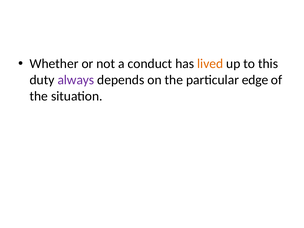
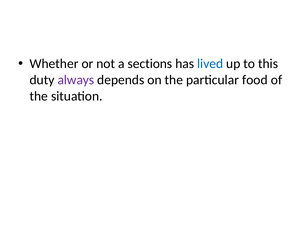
conduct: conduct -> sections
lived colour: orange -> blue
edge: edge -> food
